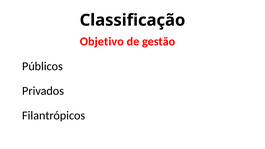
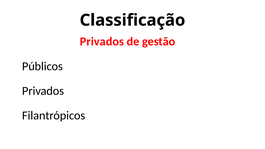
Objetivo at (102, 41): Objetivo -> Privados
